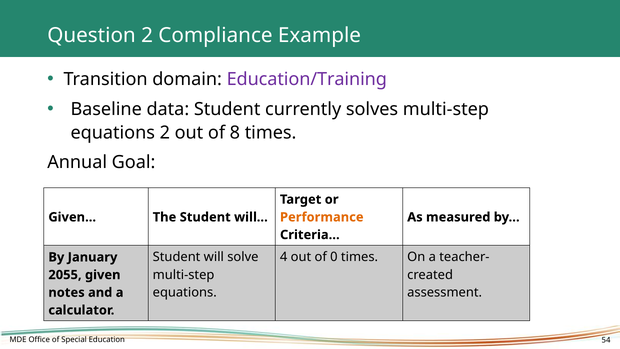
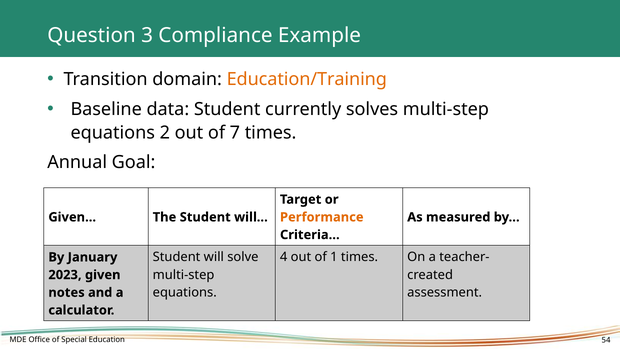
Question 2: 2 -> 3
Education/Training colour: purple -> orange
8: 8 -> 7
0: 0 -> 1
2055: 2055 -> 2023
